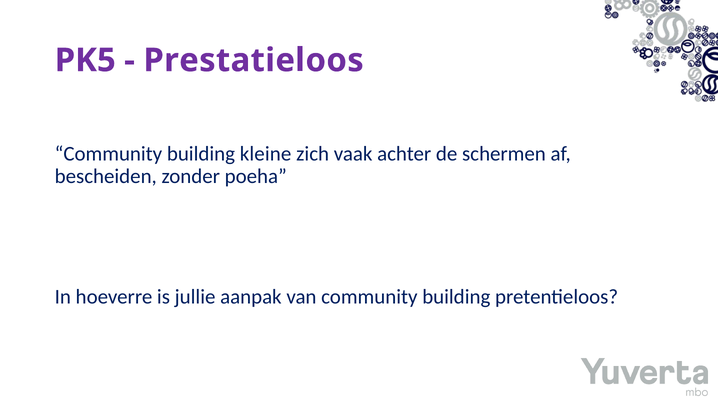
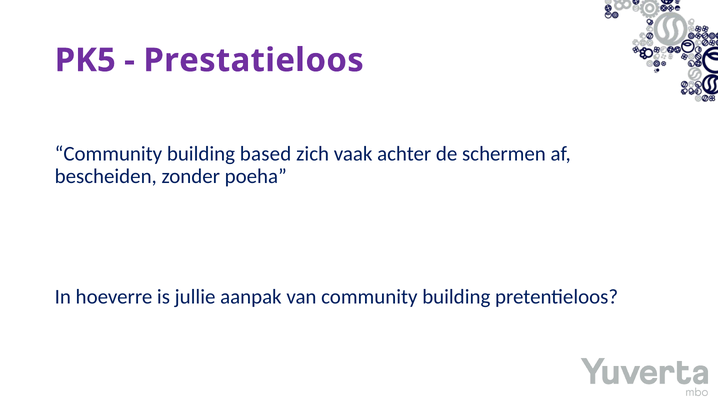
kleine: kleine -> based
